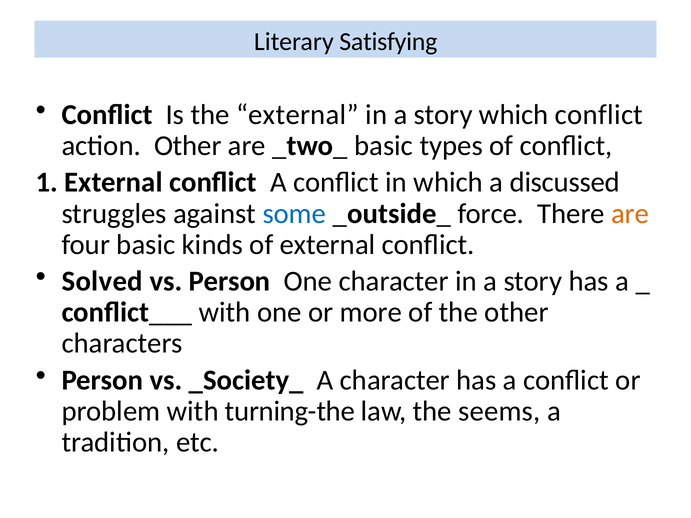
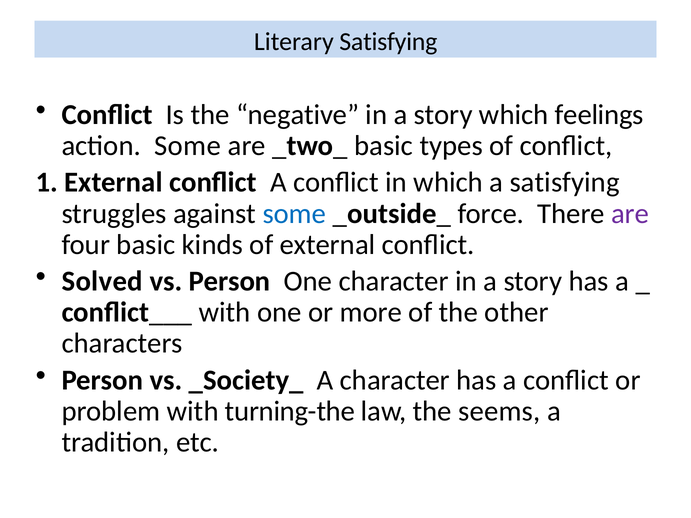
the external: external -> negative
which conflict: conflict -> feelings
action Other: Other -> Some
a discussed: discussed -> satisfying
are at (630, 214) colour: orange -> purple
